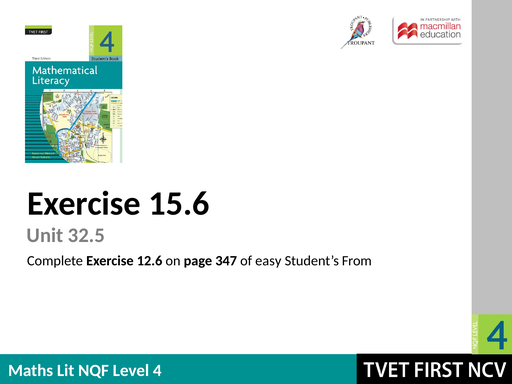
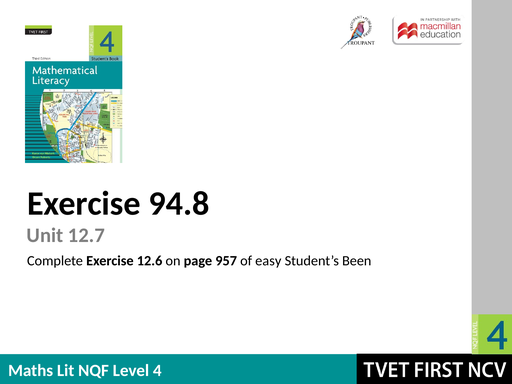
15.6: 15.6 -> 94.8
32.5: 32.5 -> 12.7
347: 347 -> 957
From: From -> Been
